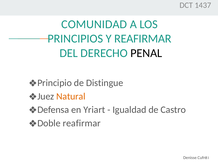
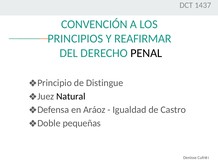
COMUNIDAD: COMUNIDAD -> CONVENCIÓN
Natural colour: orange -> black
Yriart: Yriart -> Aráoz
reafirmar at (82, 123): reafirmar -> pequeñas
